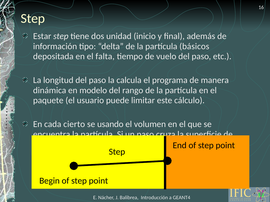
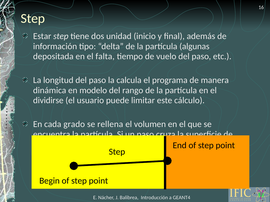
básicos: básicos -> algunas
paquete: paquete -> dividirse
cierto: cierto -> grado
usando: usando -> rellena
